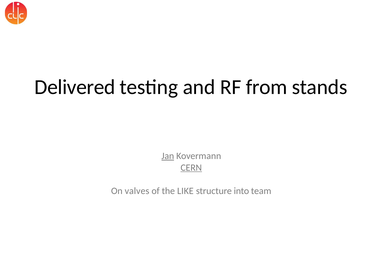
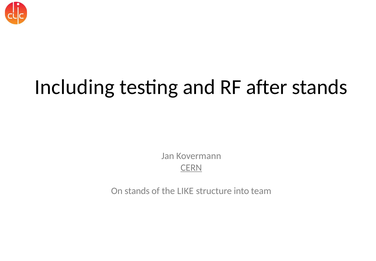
Delivered: Delivered -> Including
from: from -> after
Jan underline: present -> none
On valves: valves -> stands
